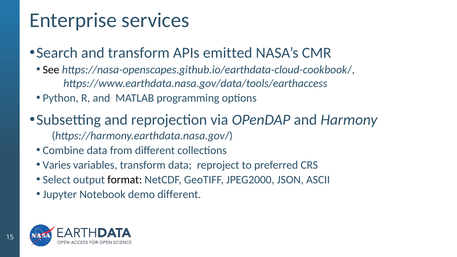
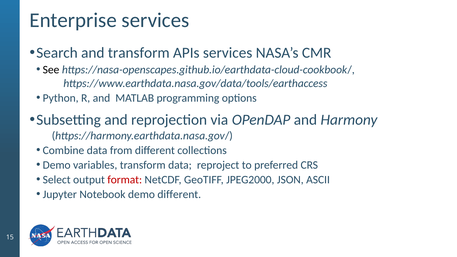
APIs emitted: emitted -> services
Varies at (57, 165): Varies -> Demo
format colour: black -> red
